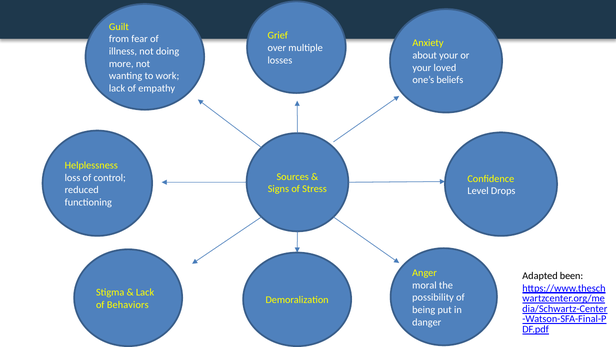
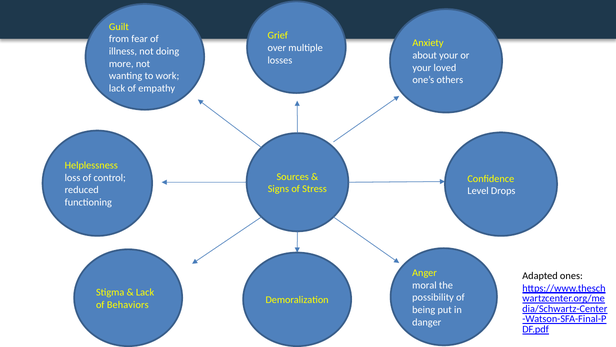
beliefs: beliefs -> others
been: been -> ones
